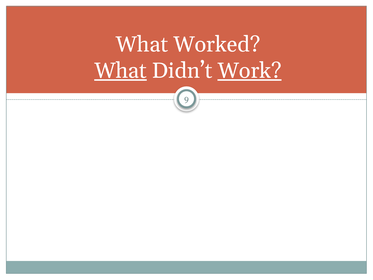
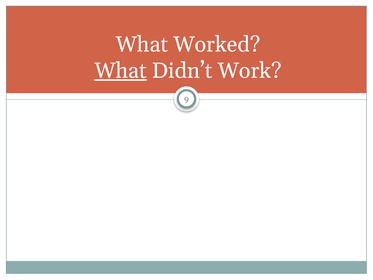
Work underline: present -> none
